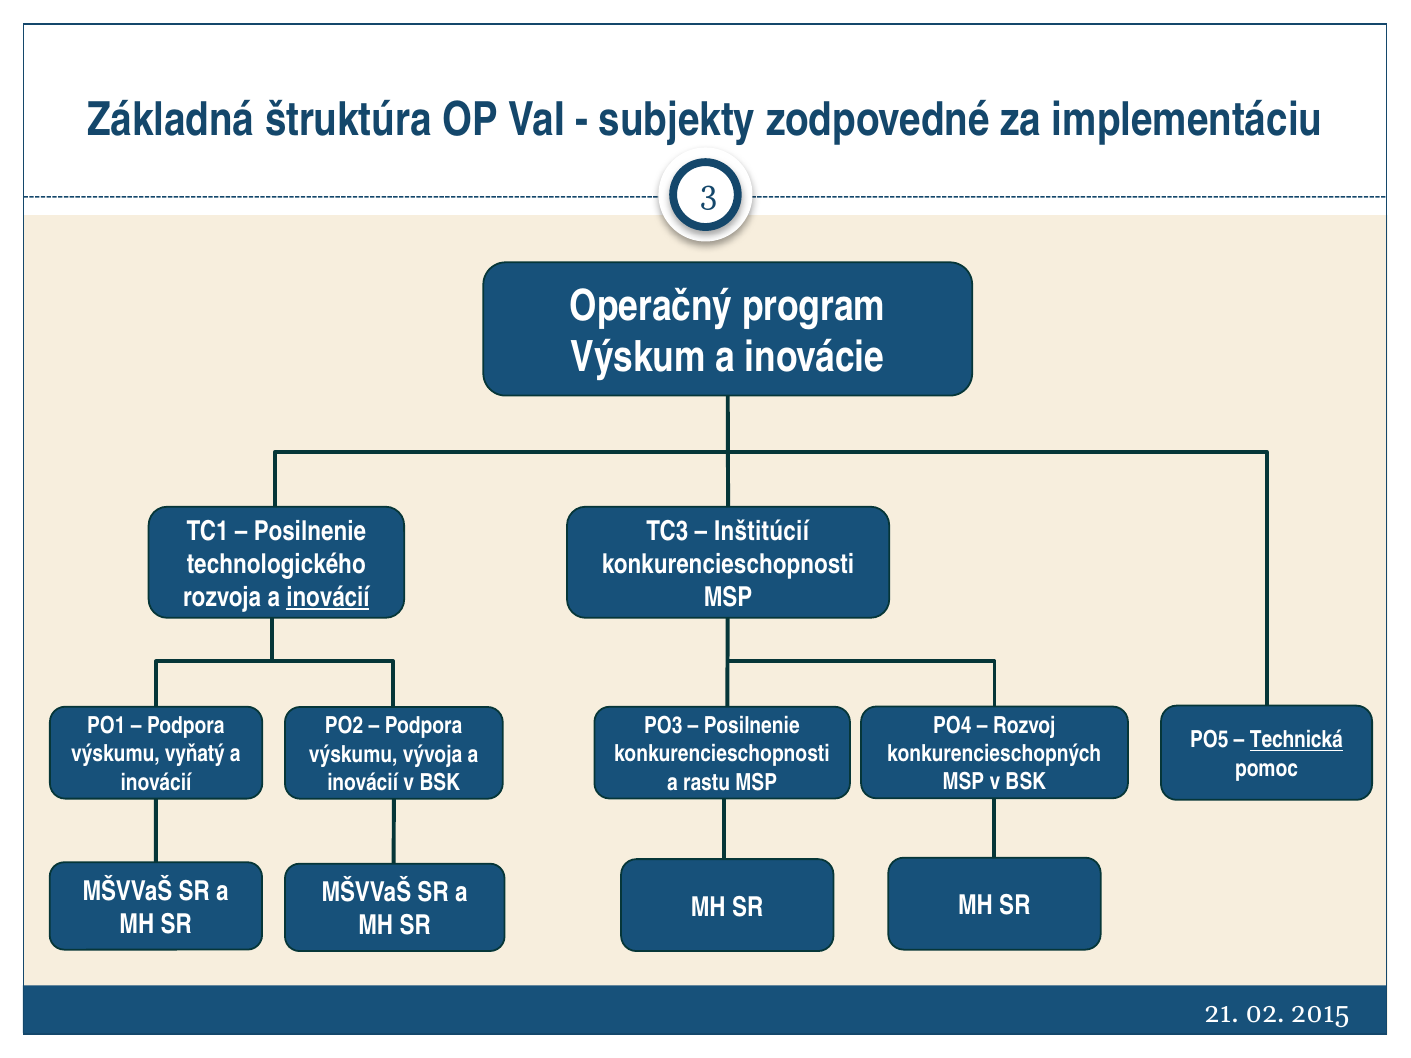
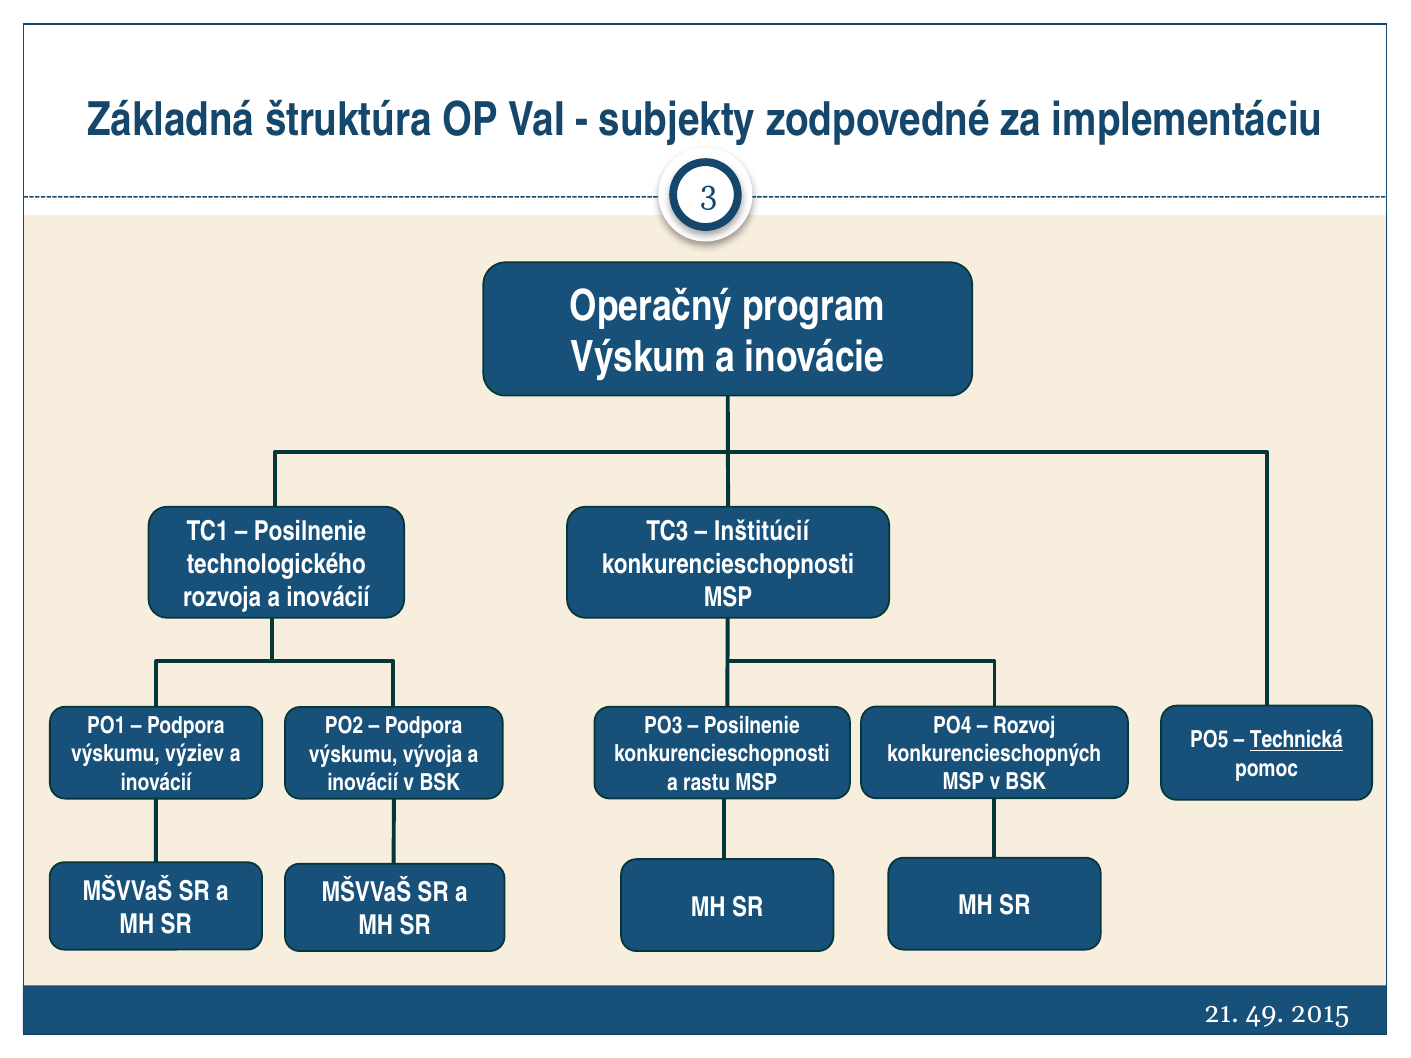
inovácií at (328, 597) underline: present -> none
vyňatý: vyňatý -> výziev
02: 02 -> 49
